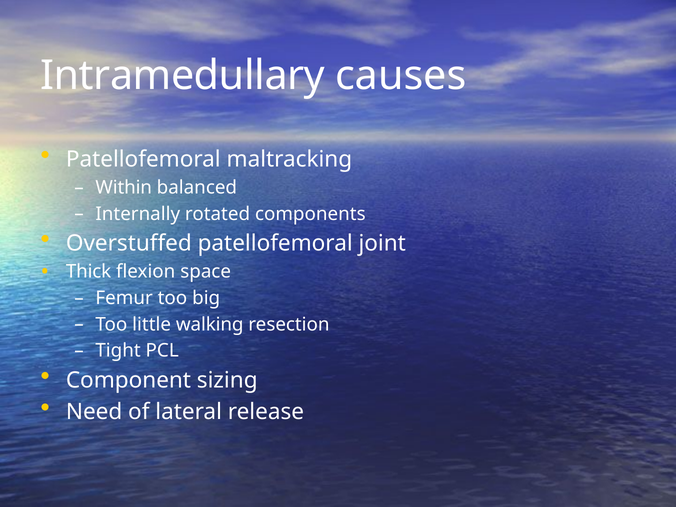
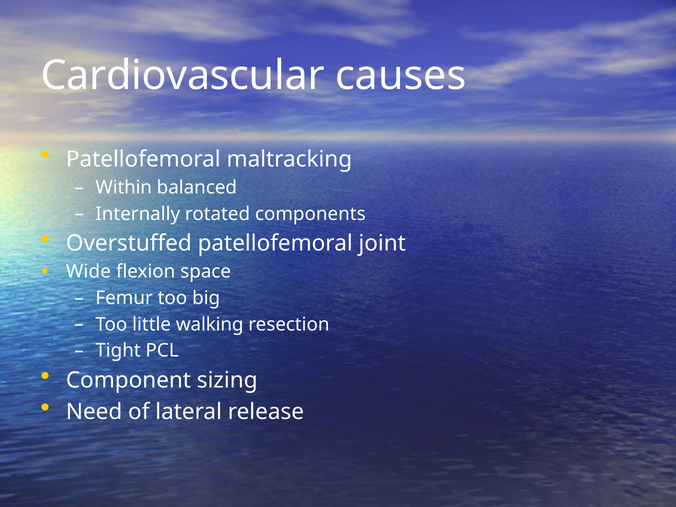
Intramedullary: Intramedullary -> Cardiovascular
Thick: Thick -> Wide
